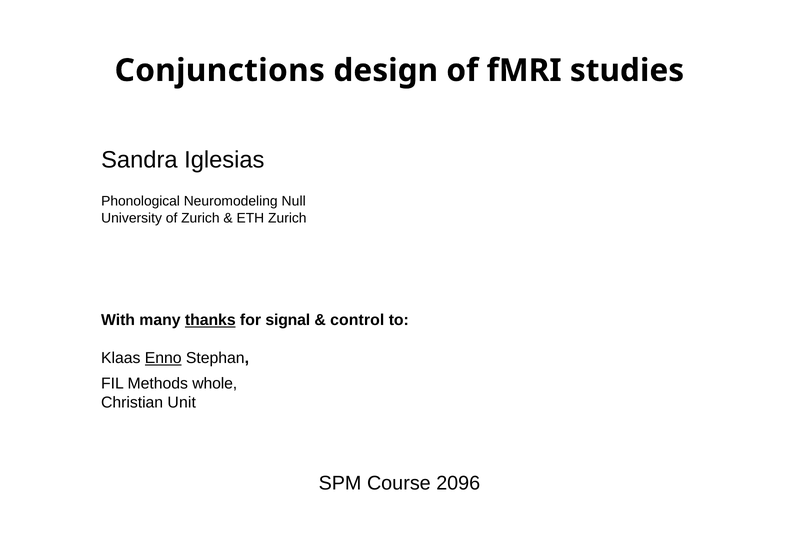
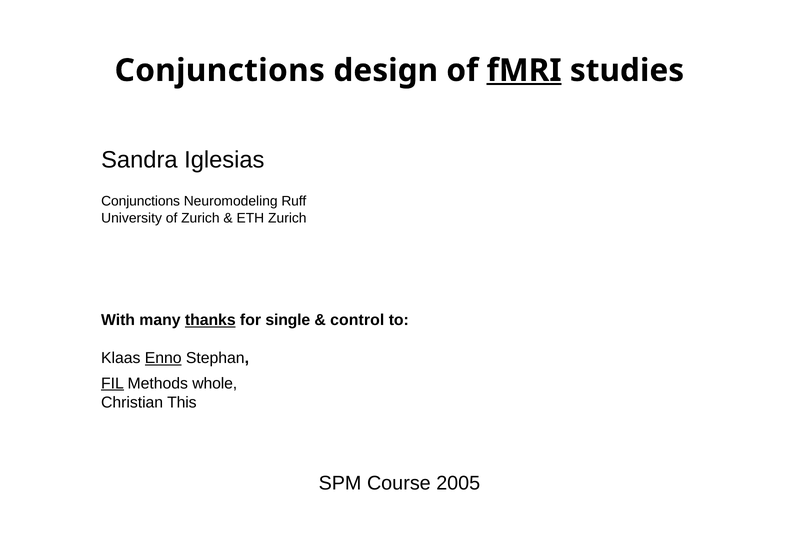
fMRI underline: none -> present
Phonological at (141, 201): Phonological -> Conjunctions
Null: Null -> Ruff
signal: signal -> single
FIL underline: none -> present
Unit: Unit -> This
2096: 2096 -> 2005
